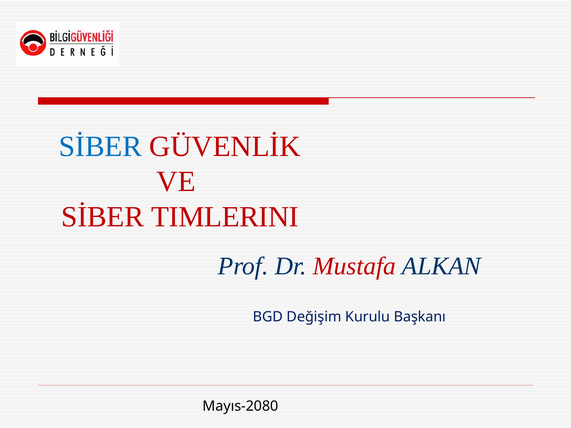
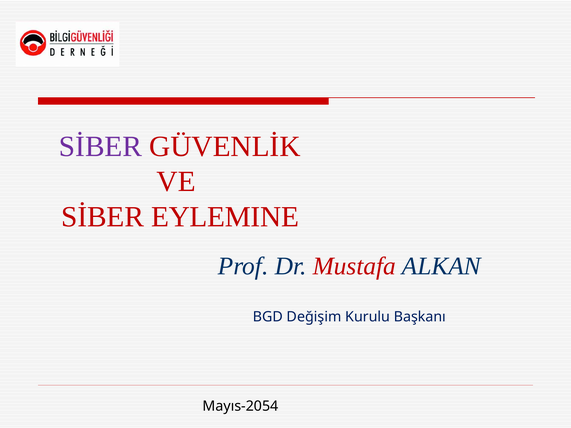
SİBER at (100, 146) colour: blue -> purple
TIMLERINI: TIMLERINI -> EYLEMINE
Mayıs-2080: Mayıs-2080 -> Mayıs-2054
